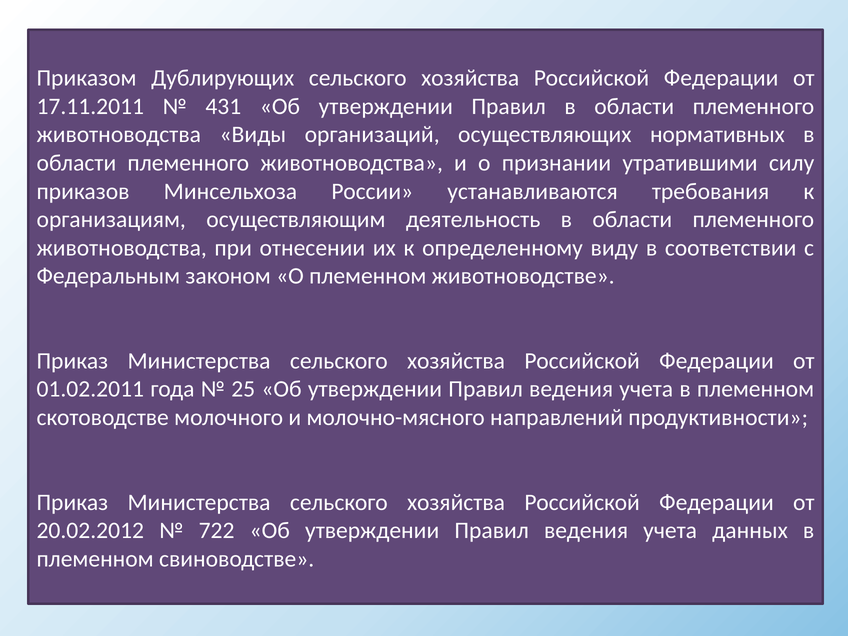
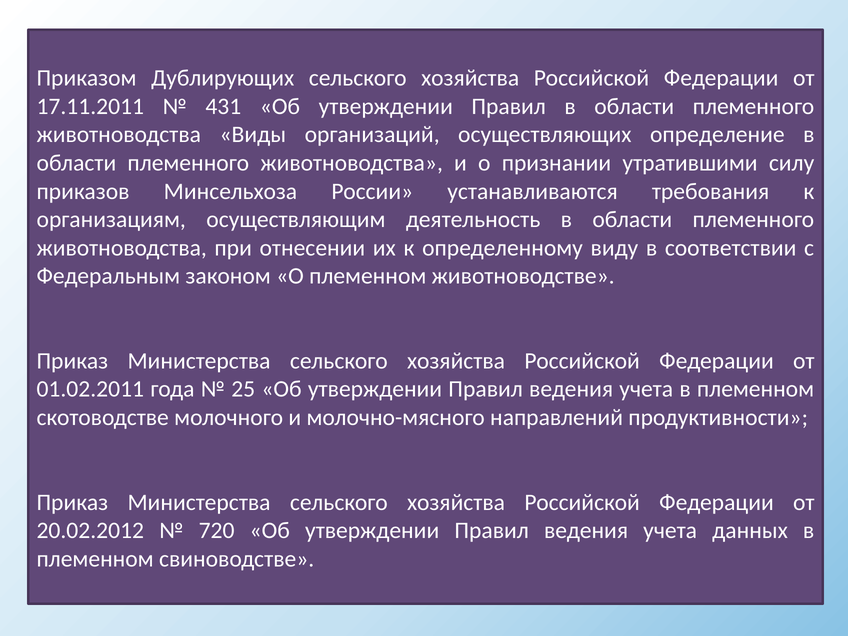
нормативных: нормативных -> определение
722: 722 -> 720
